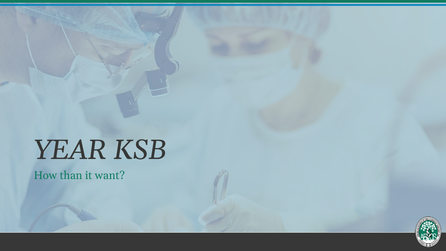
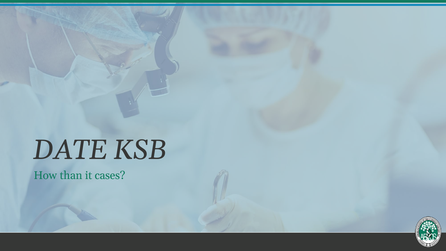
YEAR: YEAR -> DATE
want: want -> cases
